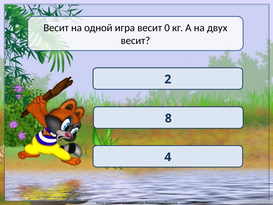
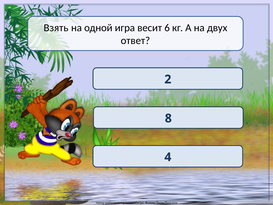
Весит at (56, 28): Весит -> Взять
0: 0 -> 6
весит at (135, 41): весит -> ответ
